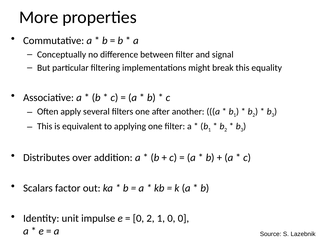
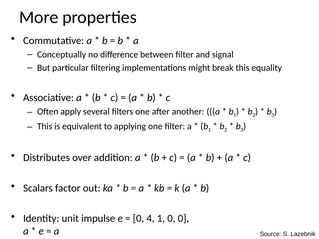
0 2: 2 -> 4
